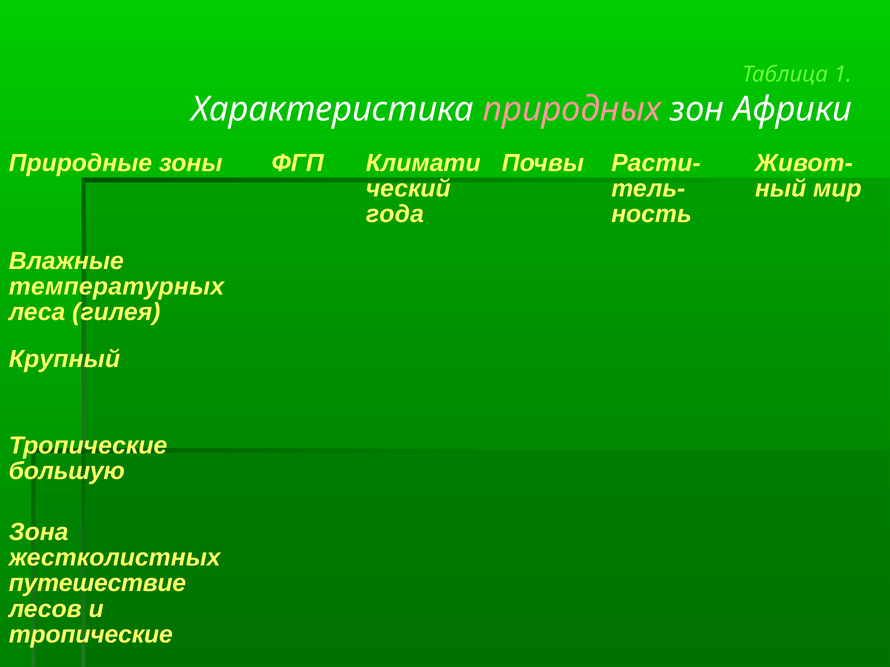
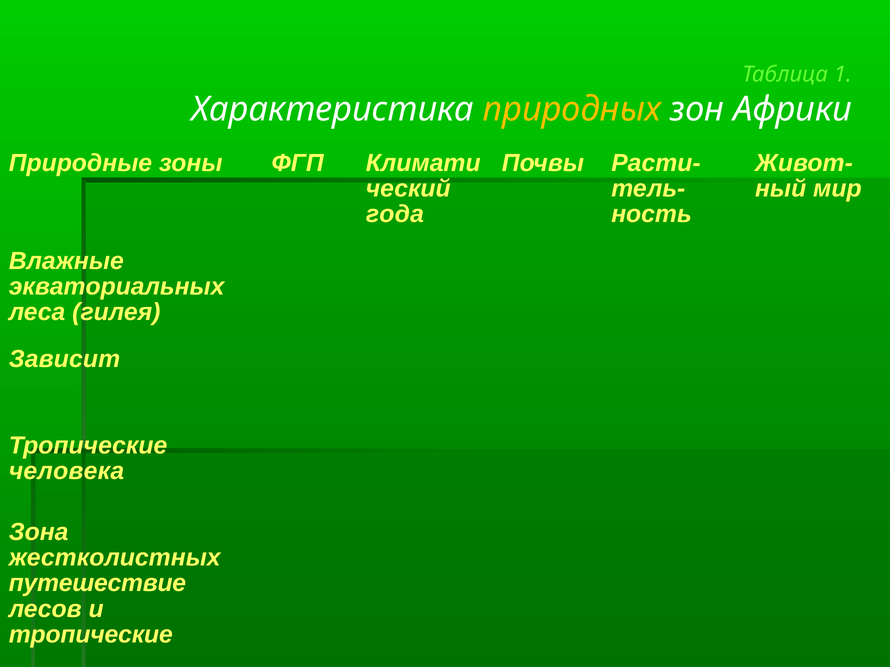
природных colour: pink -> yellow
температурных: температурных -> экваториальных
Крупный: Крупный -> Зависит
большую: большую -> человека
